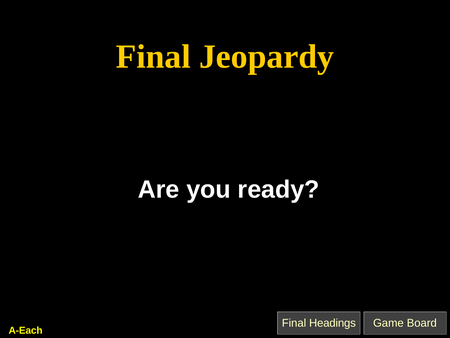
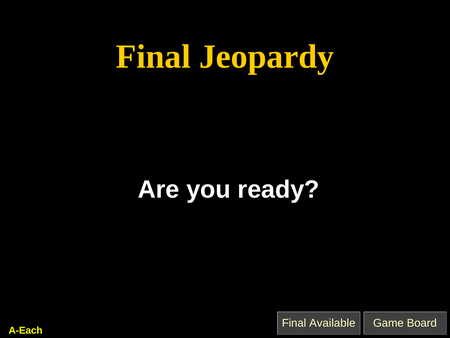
Headings: Headings -> Available
